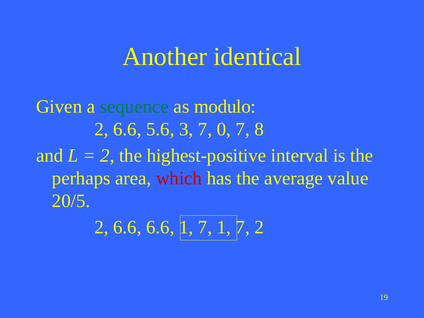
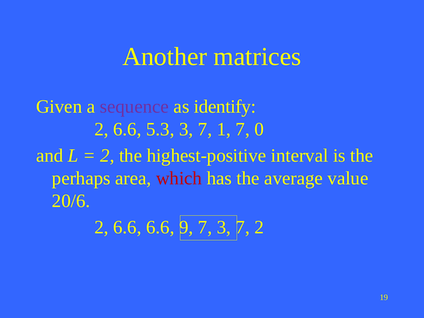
identical: identical -> matrices
sequence colour: green -> purple
modulo: modulo -> identify
5.6: 5.6 -> 5.3
0: 0 -> 1
8: 8 -> 0
20/5: 20/5 -> 20/6
6.6 1: 1 -> 9
7 1: 1 -> 3
